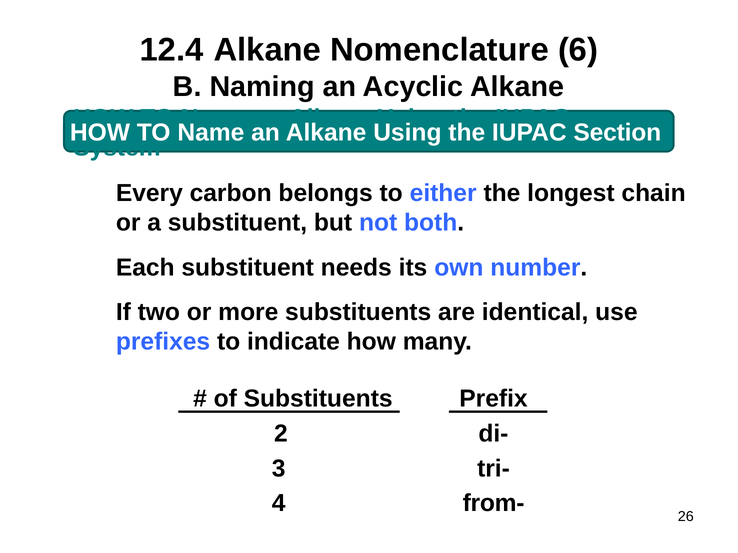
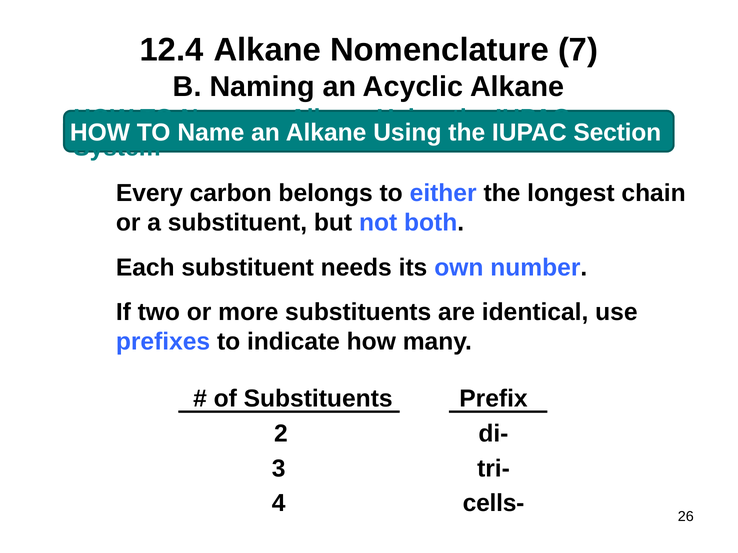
6: 6 -> 7
from-: from- -> cells-
